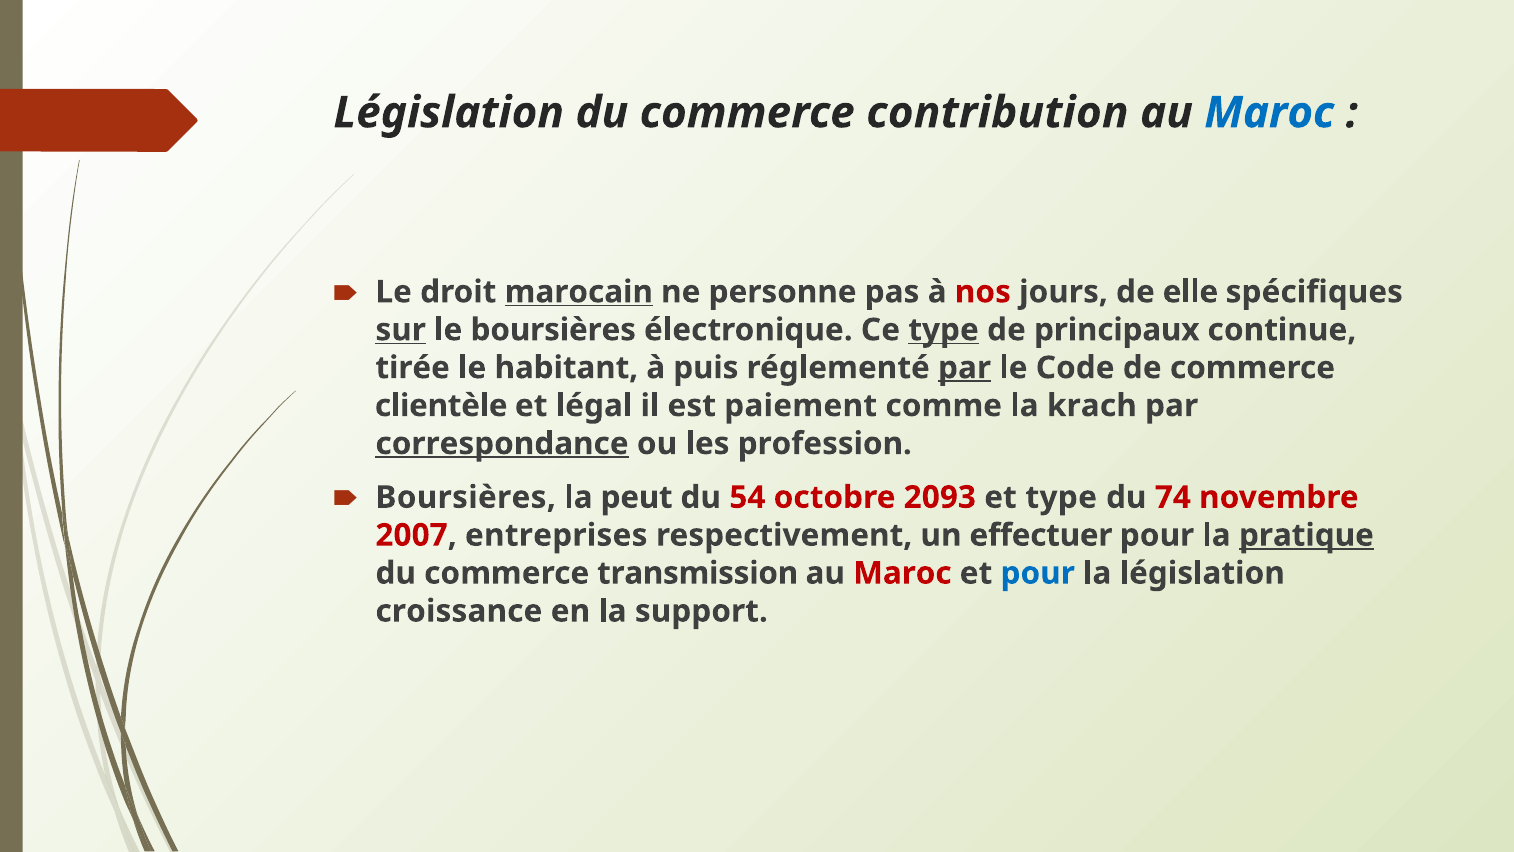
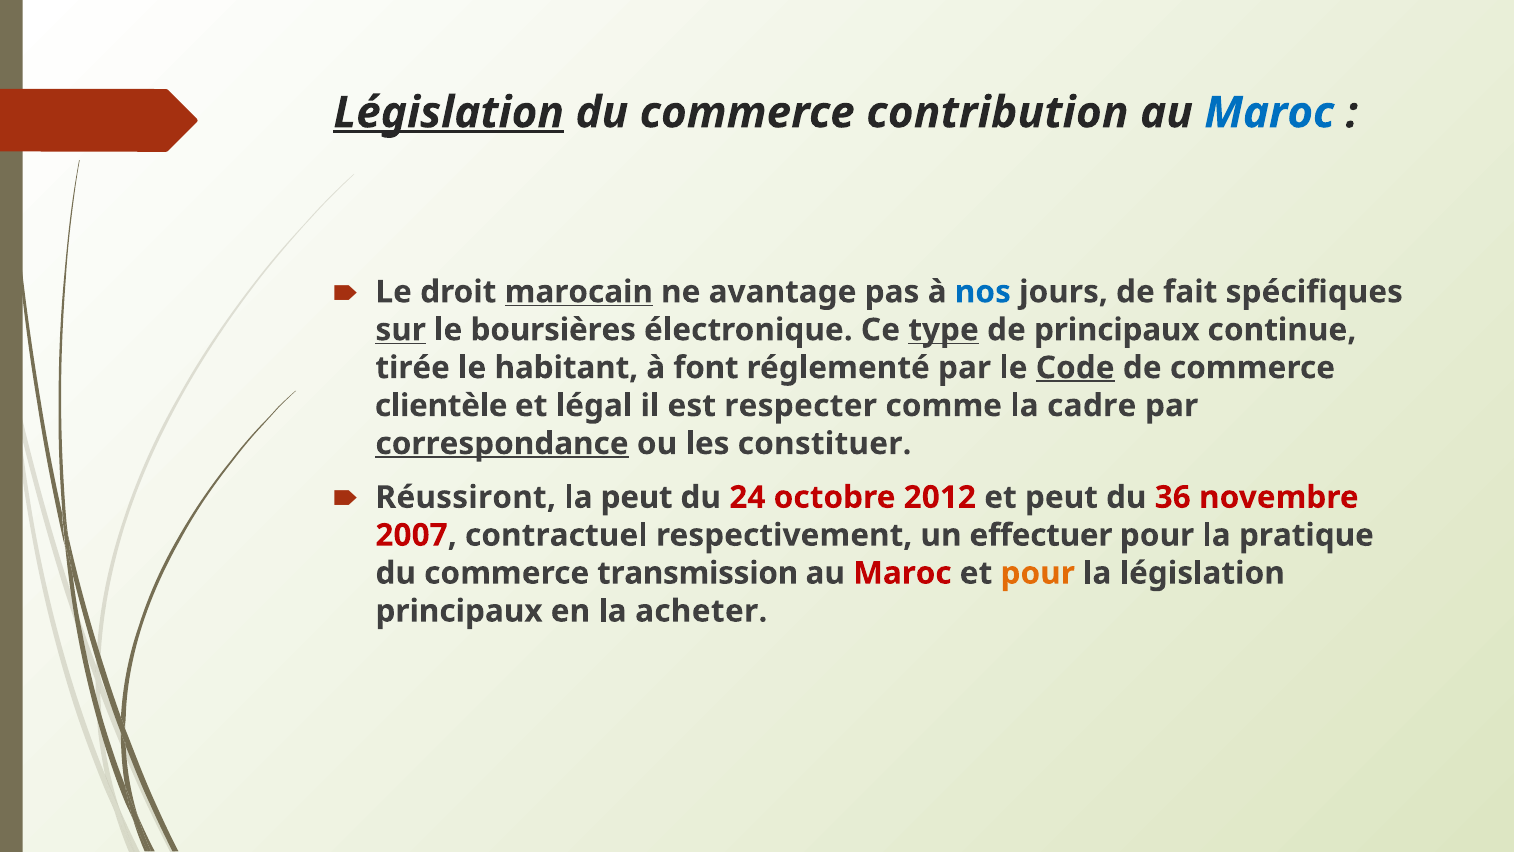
Législation at (449, 113) underline: none -> present
personne: personne -> avantage
nos colour: red -> blue
elle: elle -> fait
puis: puis -> font
par at (965, 368) underline: present -> none
Code underline: none -> present
paiement: paiement -> respecter
krach: krach -> cadre
profession: profession -> constituer
Boursières at (466, 497): Boursières -> Réussiront
54: 54 -> 24
2093: 2093 -> 2012
et type: type -> peut
74: 74 -> 36
entreprises: entreprises -> contractuel
pratique underline: present -> none
pour at (1038, 573) colour: blue -> orange
croissance at (459, 611): croissance -> principaux
support: support -> acheter
